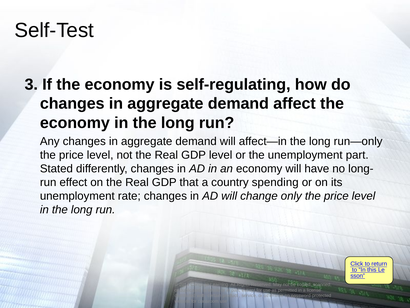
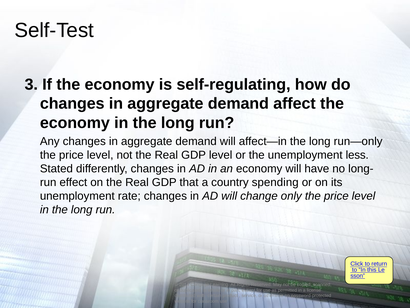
unemployment part: part -> less
